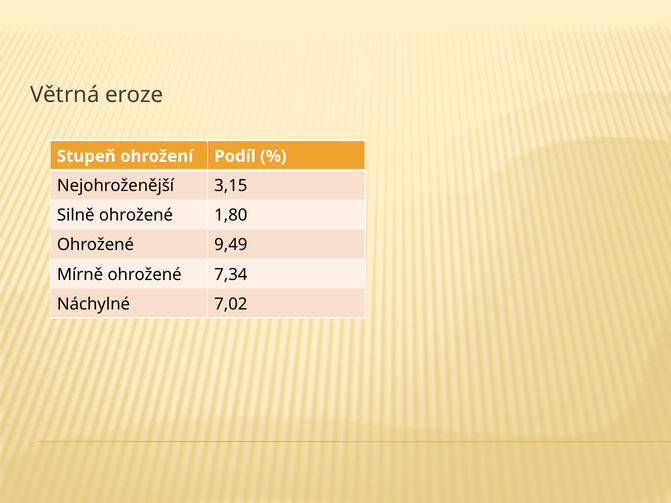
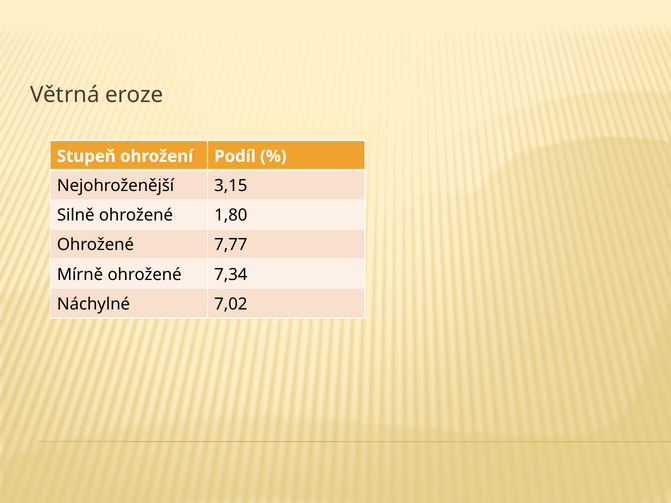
9,49: 9,49 -> 7,77
